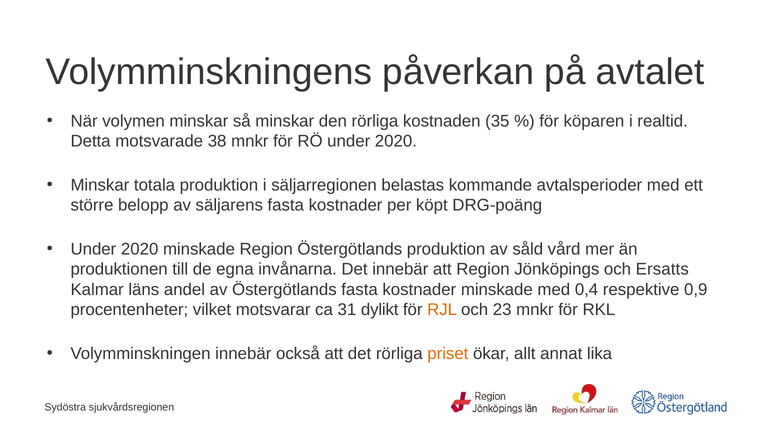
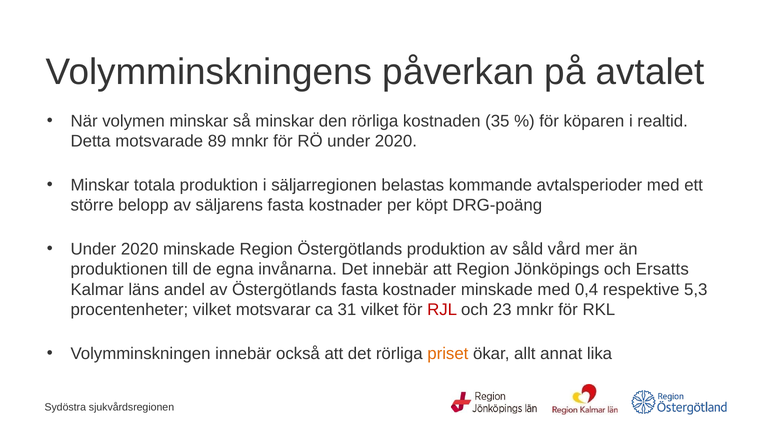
38: 38 -> 89
0,9: 0,9 -> 5,3
31 dylikt: dylikt -> vilket
RJL colour: orange -> red
